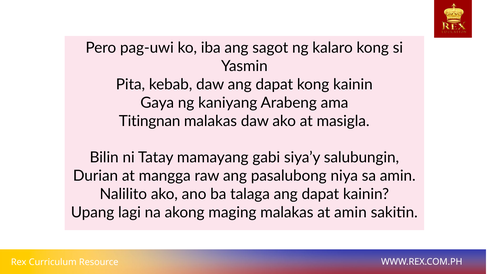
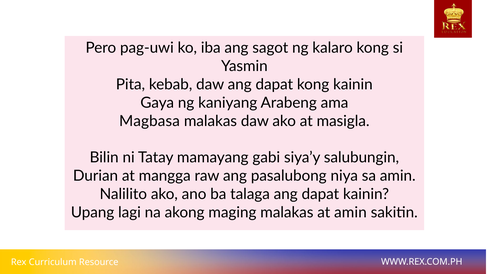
Titingnan: Titingnan -> Magbasa
